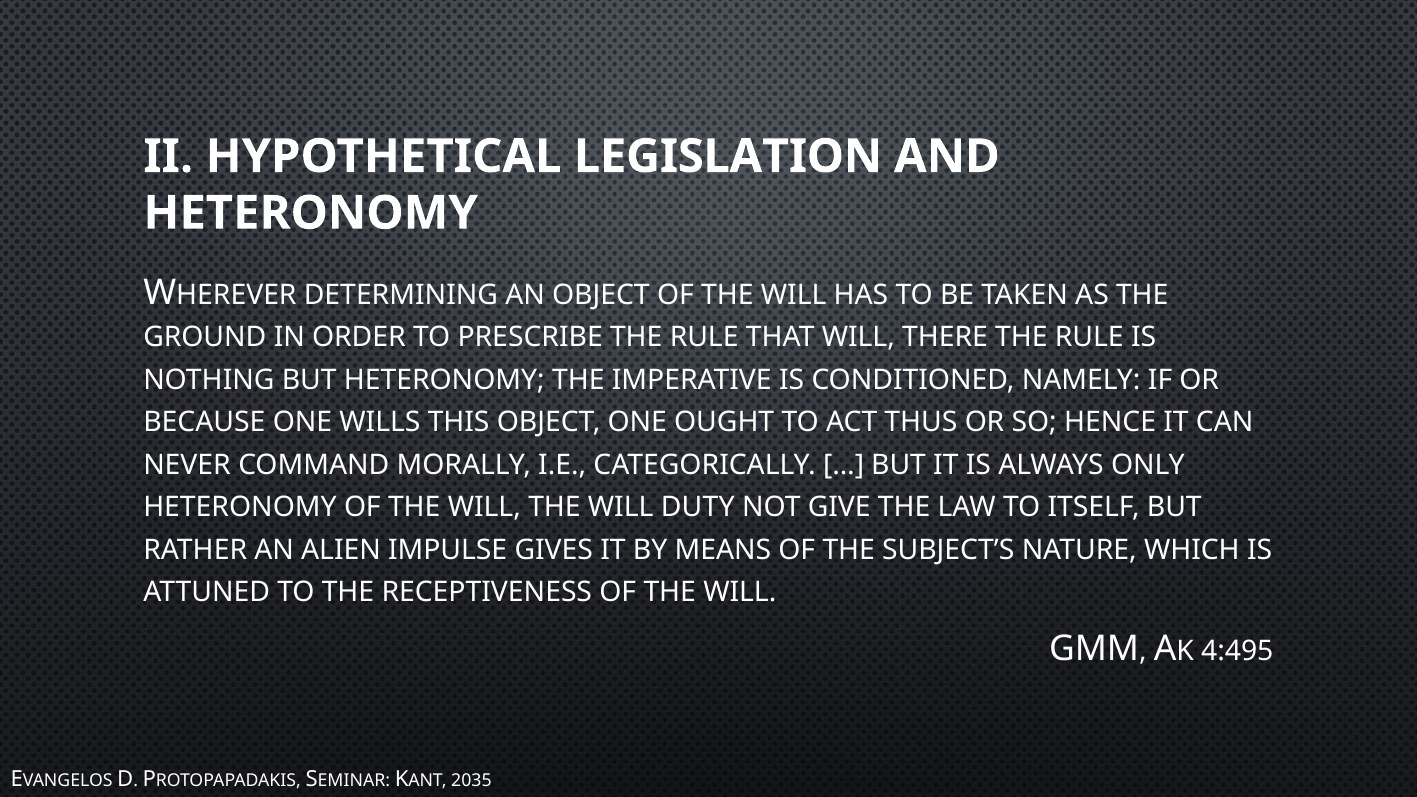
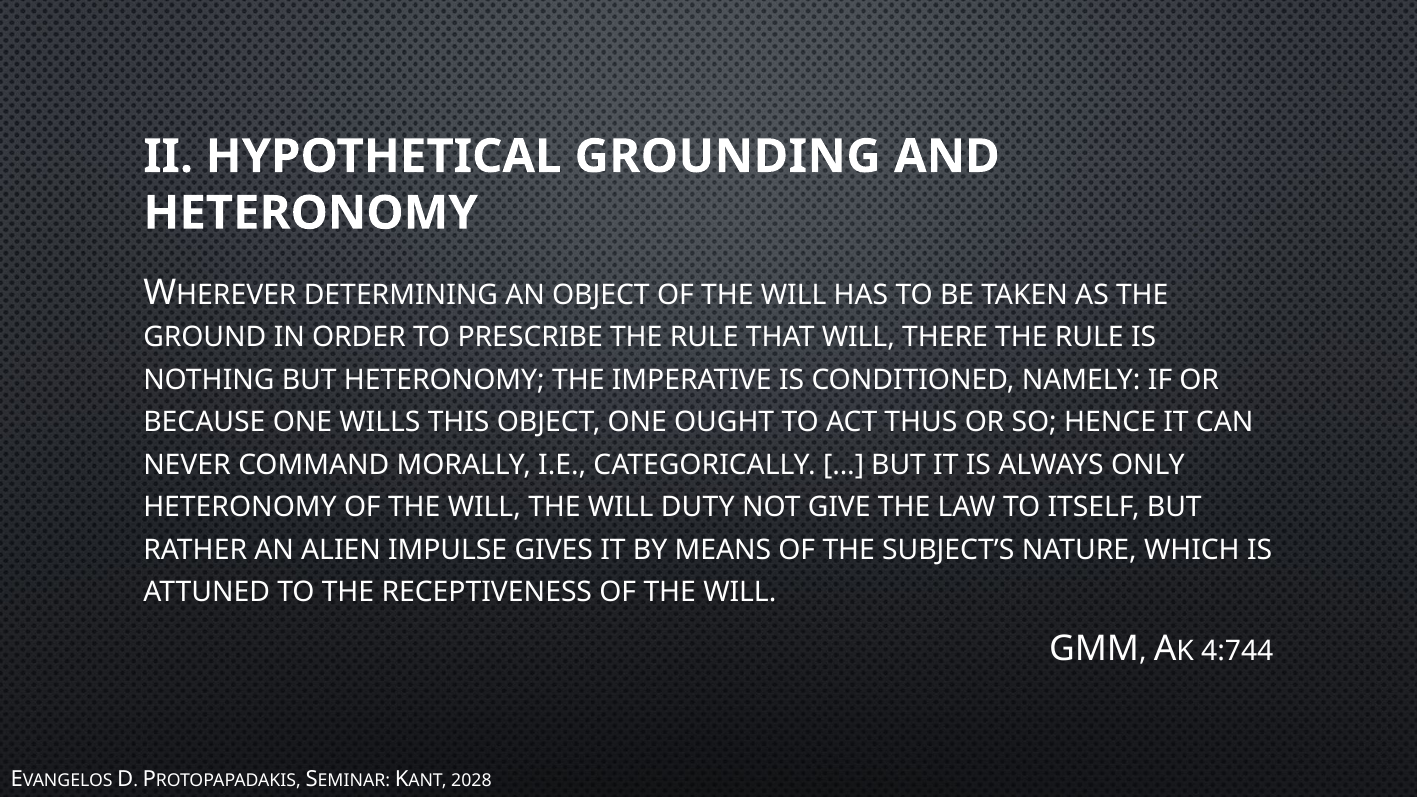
LEGISLATION: LEGISLATION -> GROUNDING
4:495: 4:495 -> 4:744
2035: 2035 -> 2028
